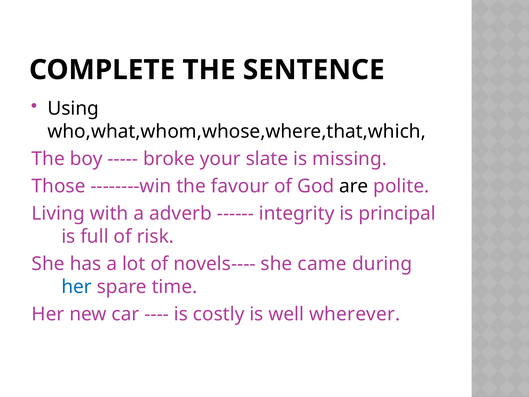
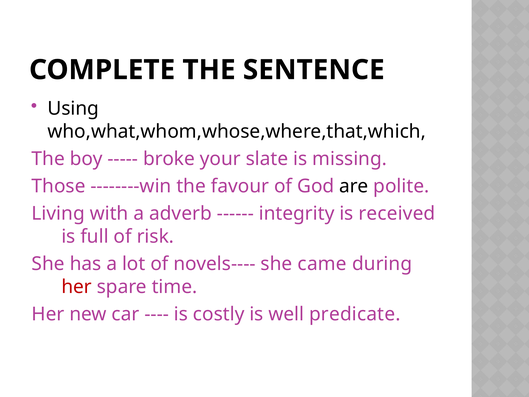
principal: principal -> received
her at (77, 287) colour: blue -> red
wherever: wherever -> predicate
